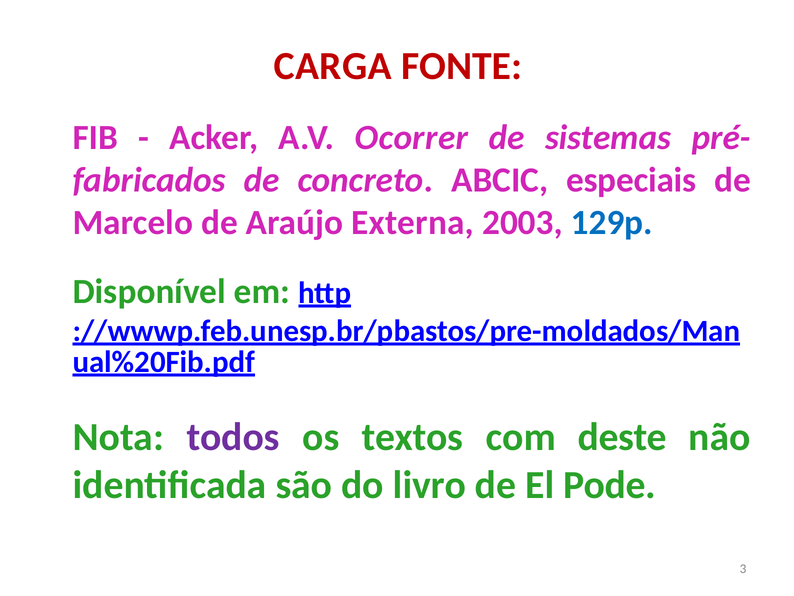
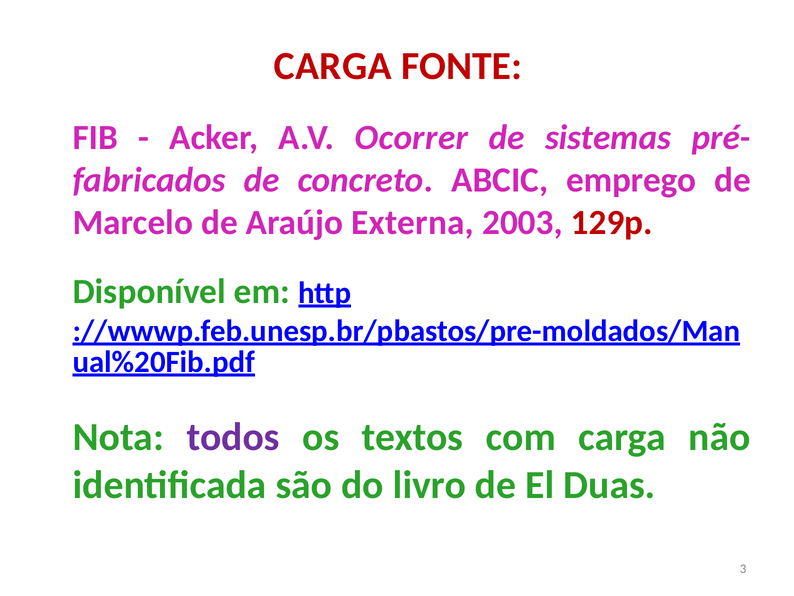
especiais: especiais -> emprego
129p colour: blue -> red
com deste: deste -> carga
Pode: Pode -> Duas
